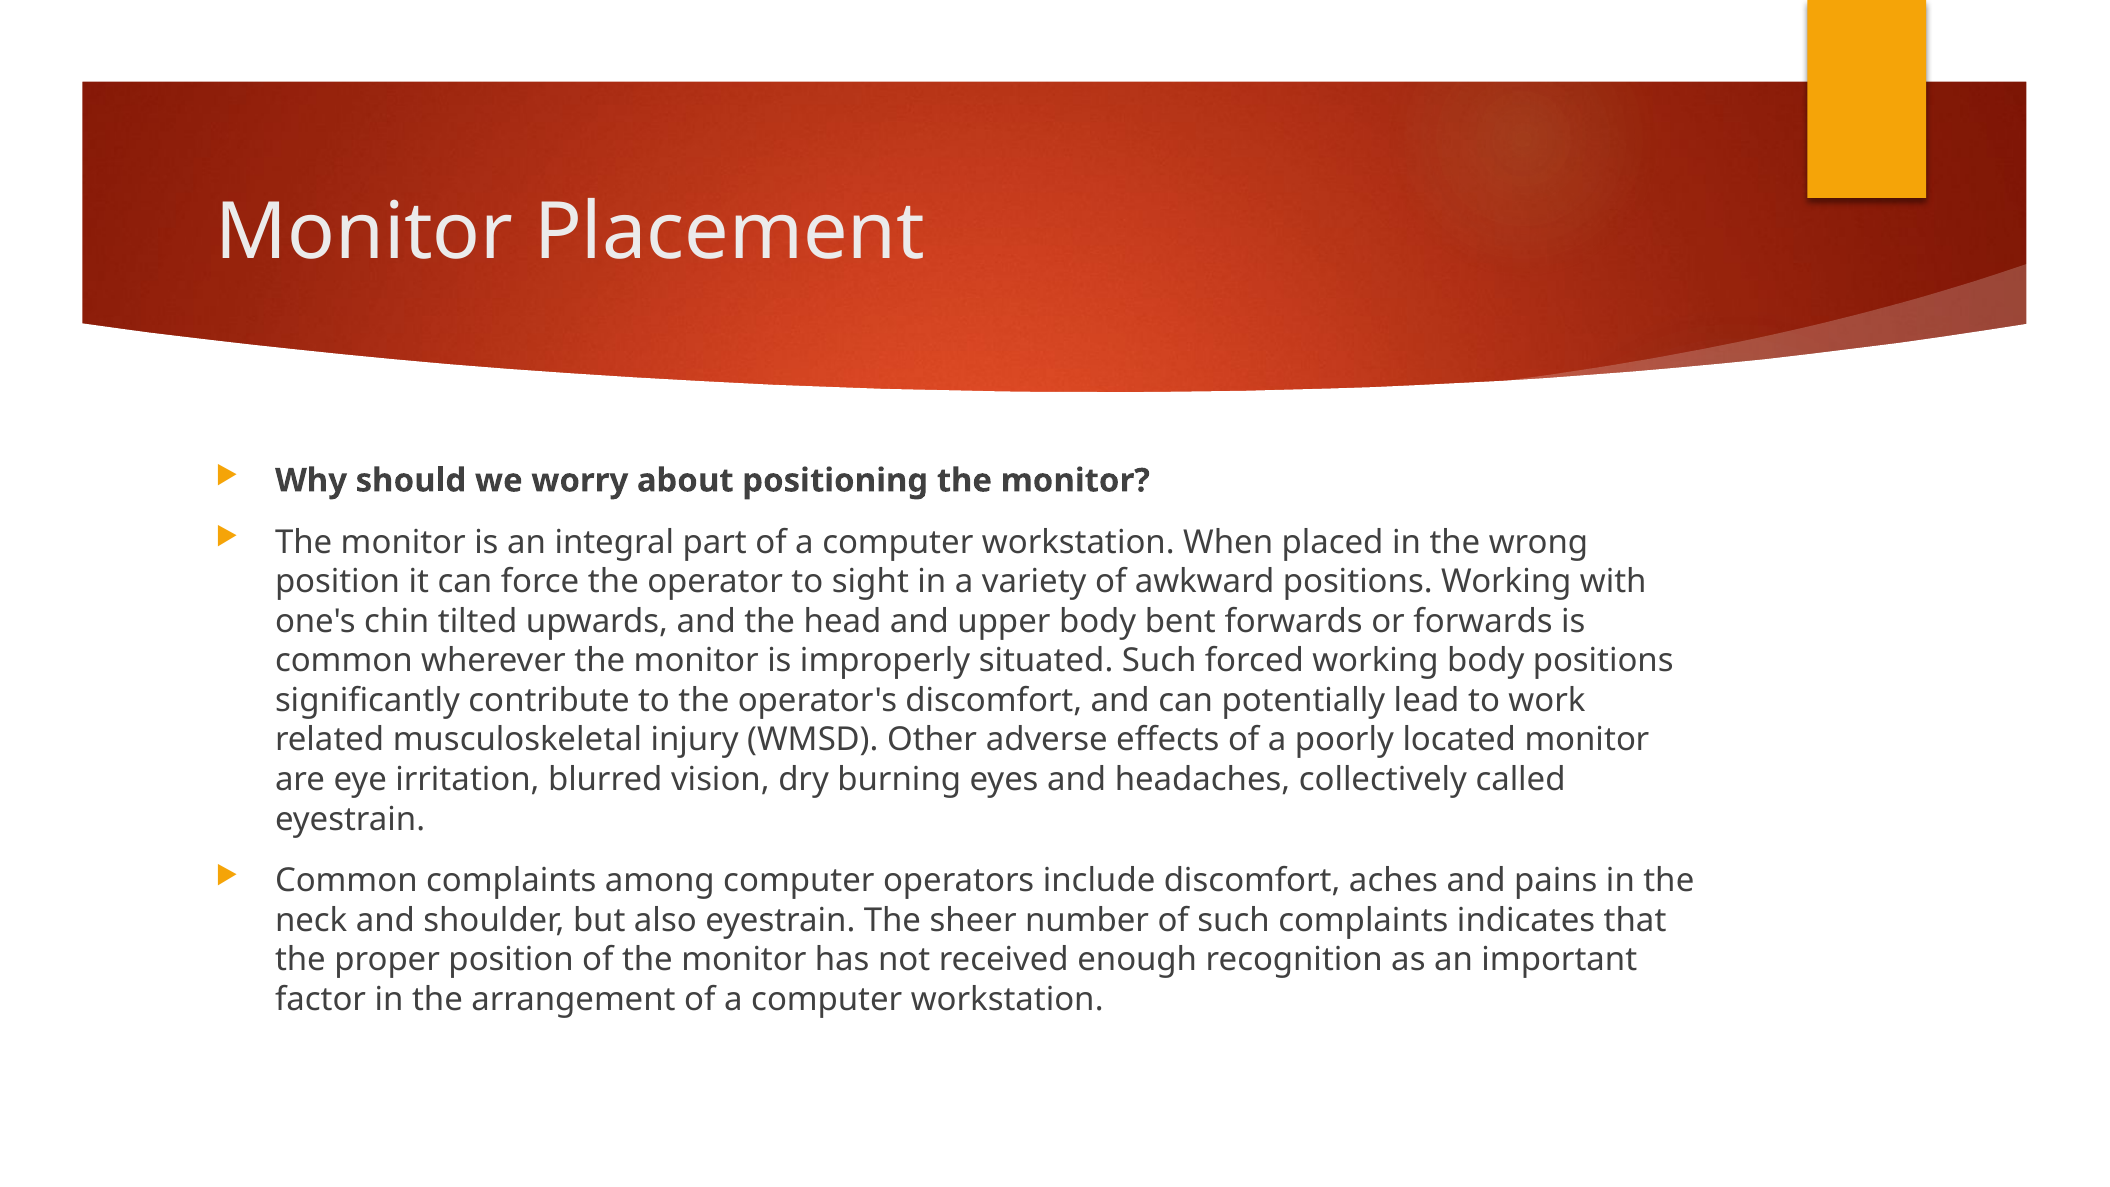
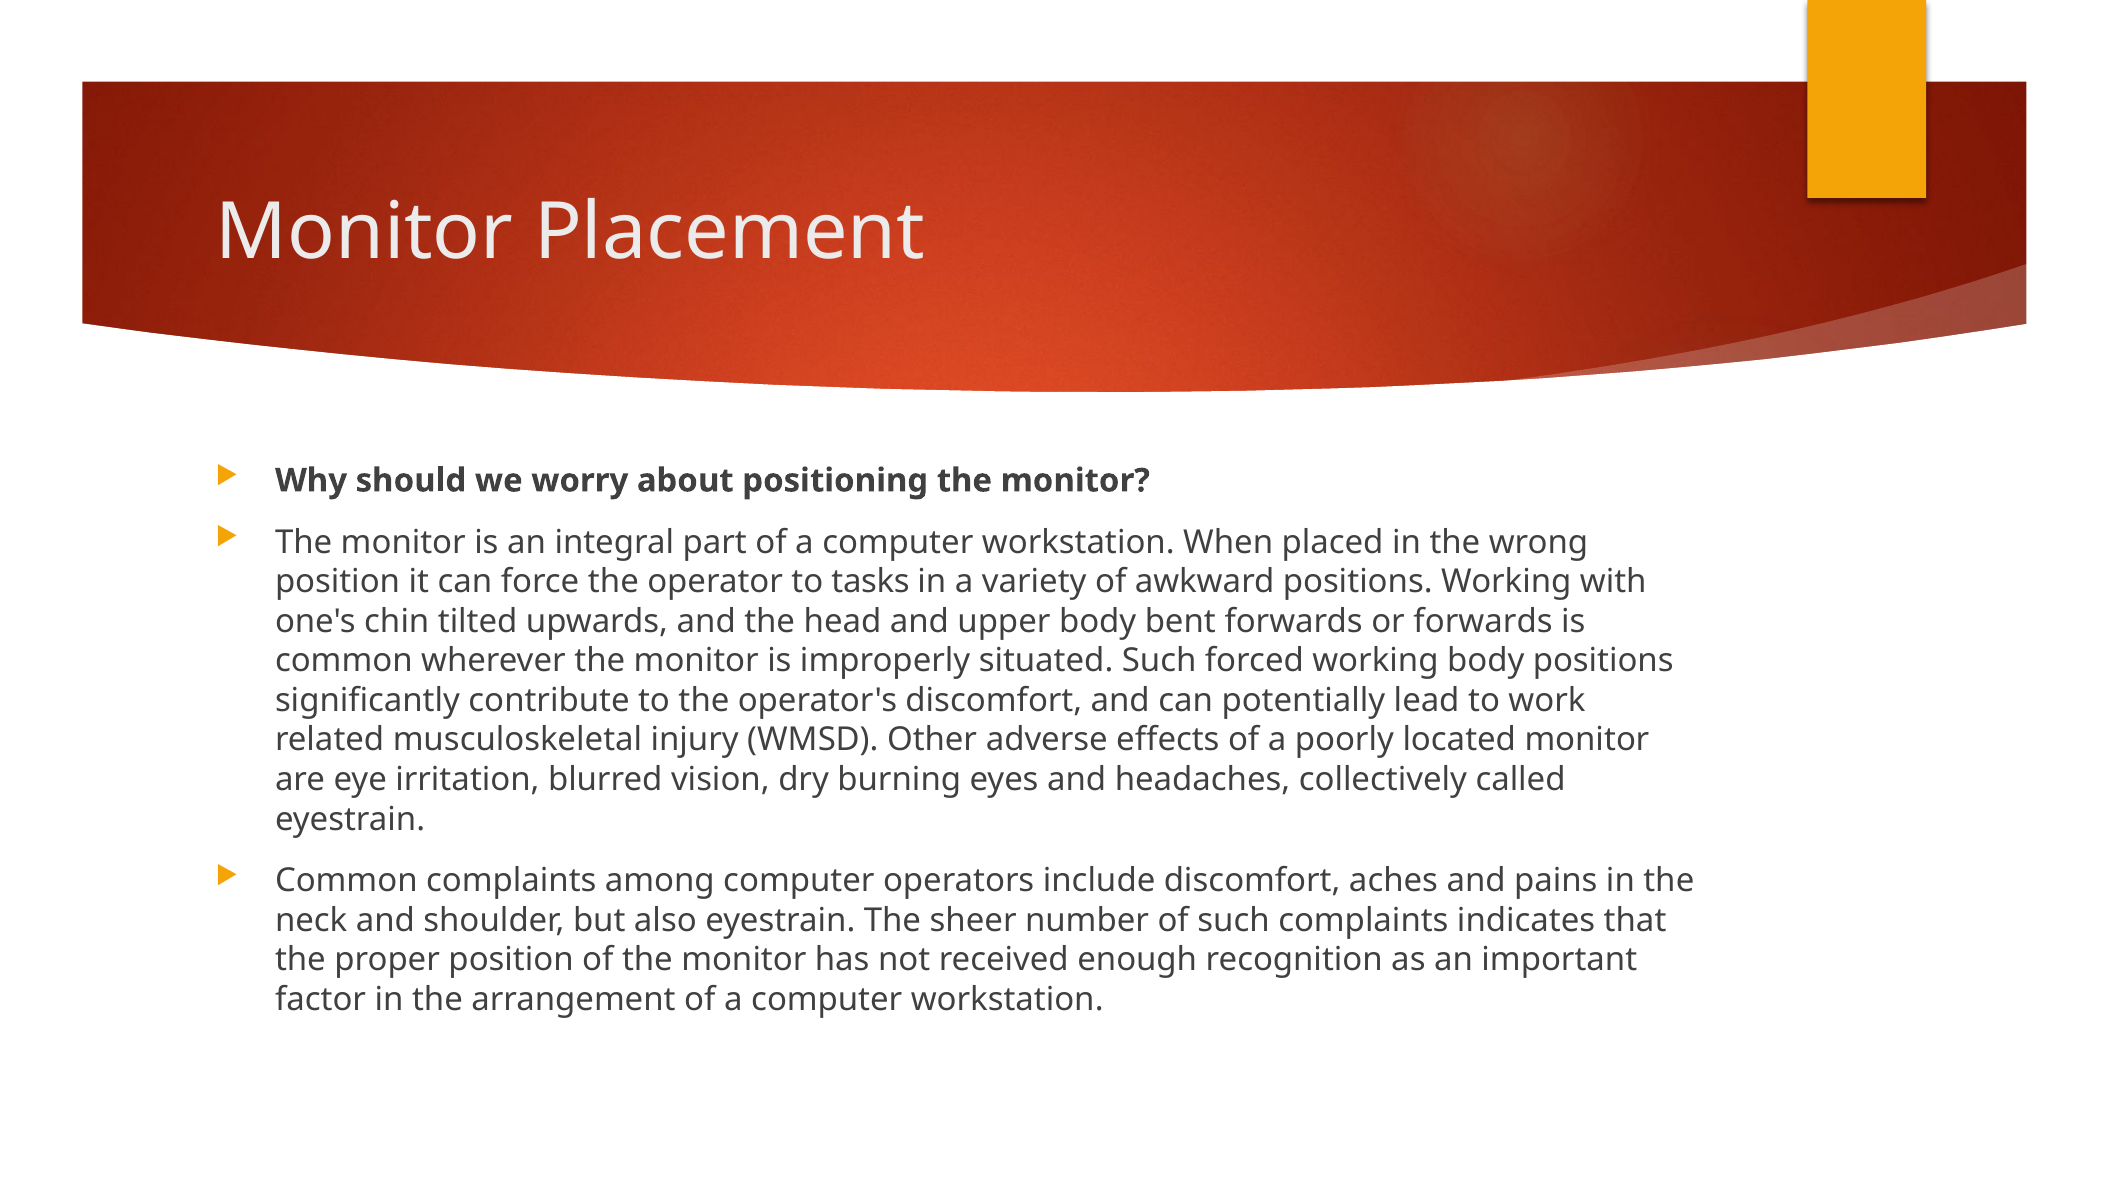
sight: sight -> tasks
